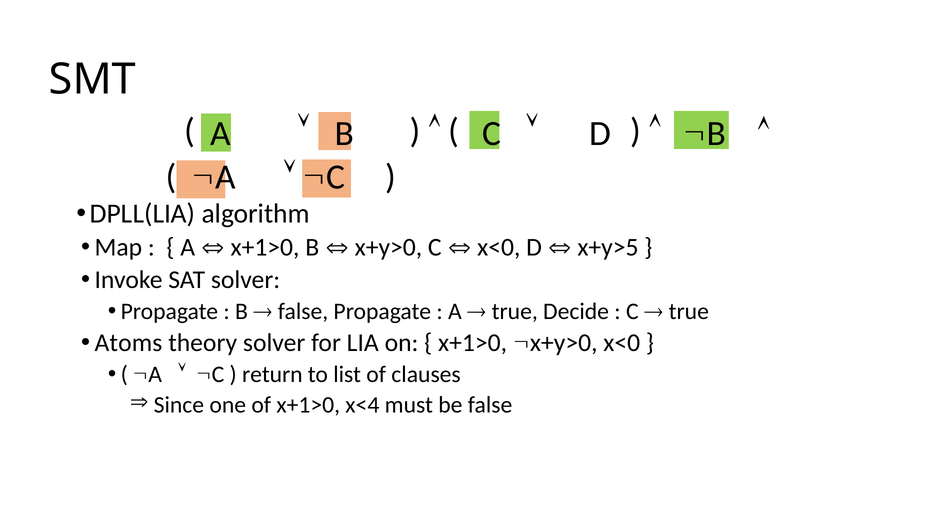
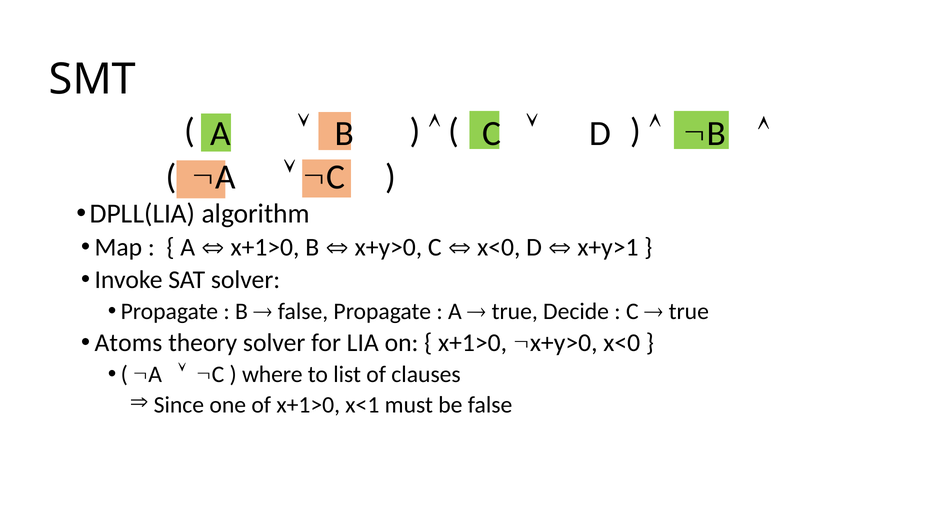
x+y>5: x+y>5 -> x+y>1
return: return -> where
x<4: x<4 -> x<1
